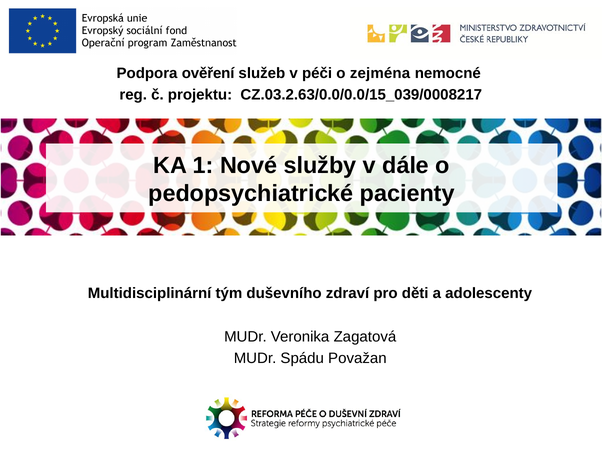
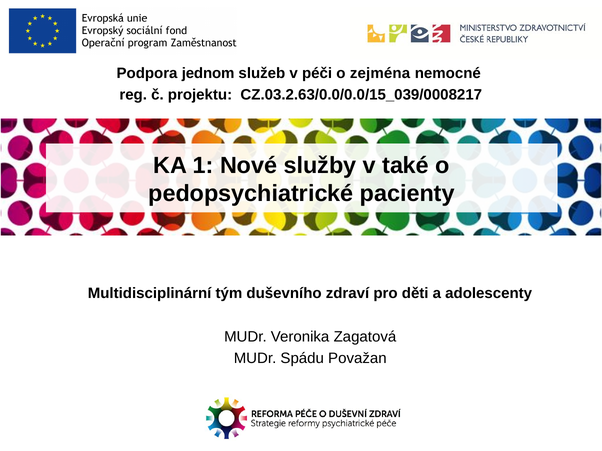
ověření: ověření -> jednom
dále: dále -> také
